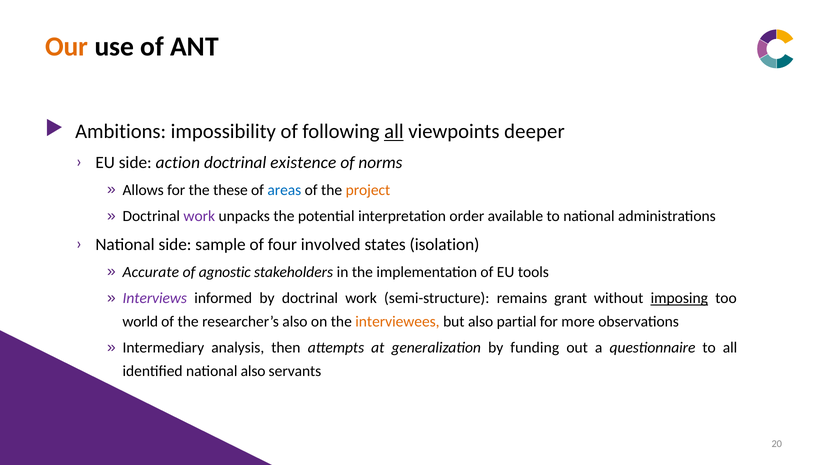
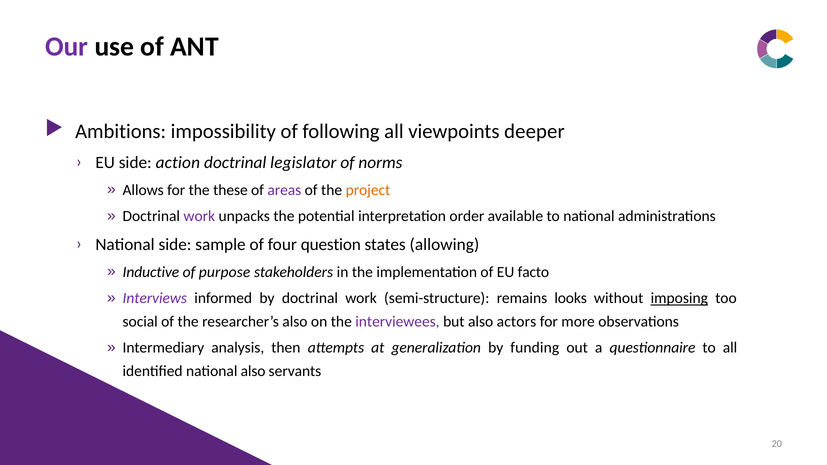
Our colour: orange -> purple
all at (394, 132) underline: present -> none
existence: existence -> legislator
areas colour: blue -> purple
involved: involved -> question
isolation: isolation -> allowing
Accurate: Accurate -> Inductive
agnostic: agnostic -> purpose
tools: tools -> facto
grant: grant -> looks
world: world -> social
interviewees colour: orange -> purple
partial: partial -> actors
